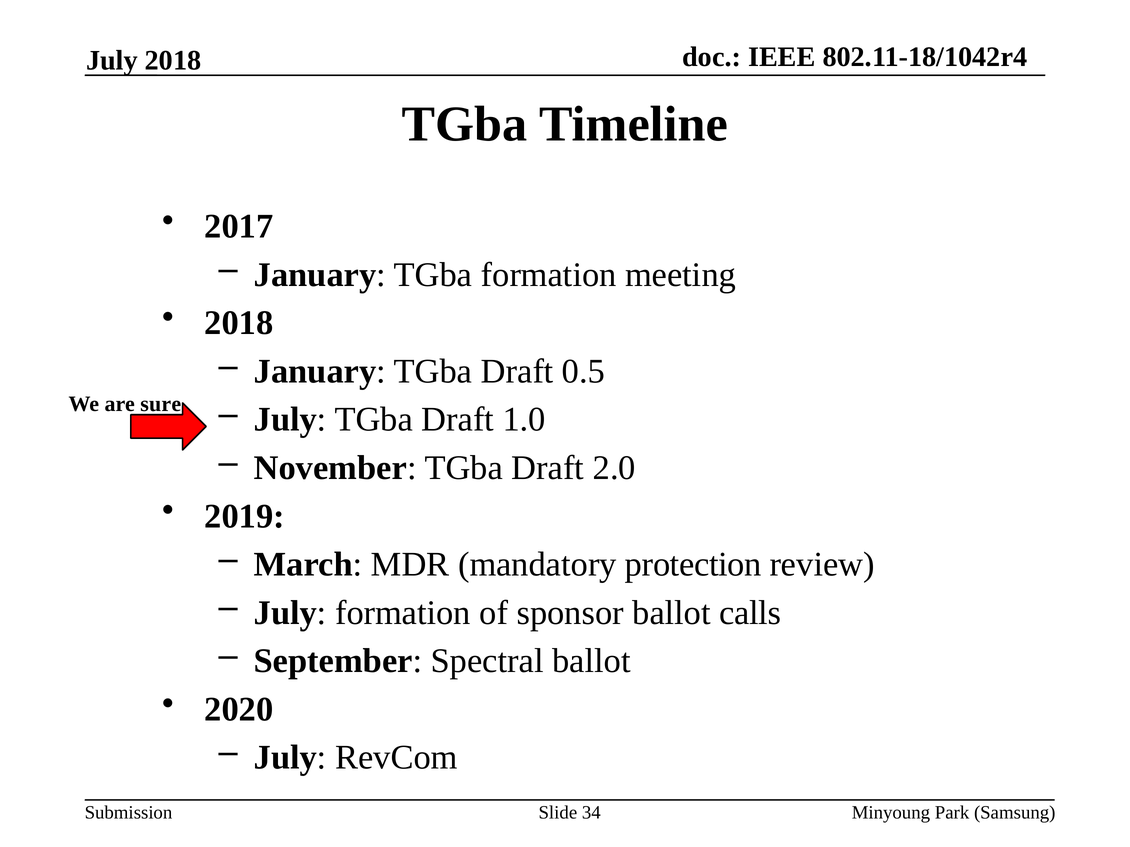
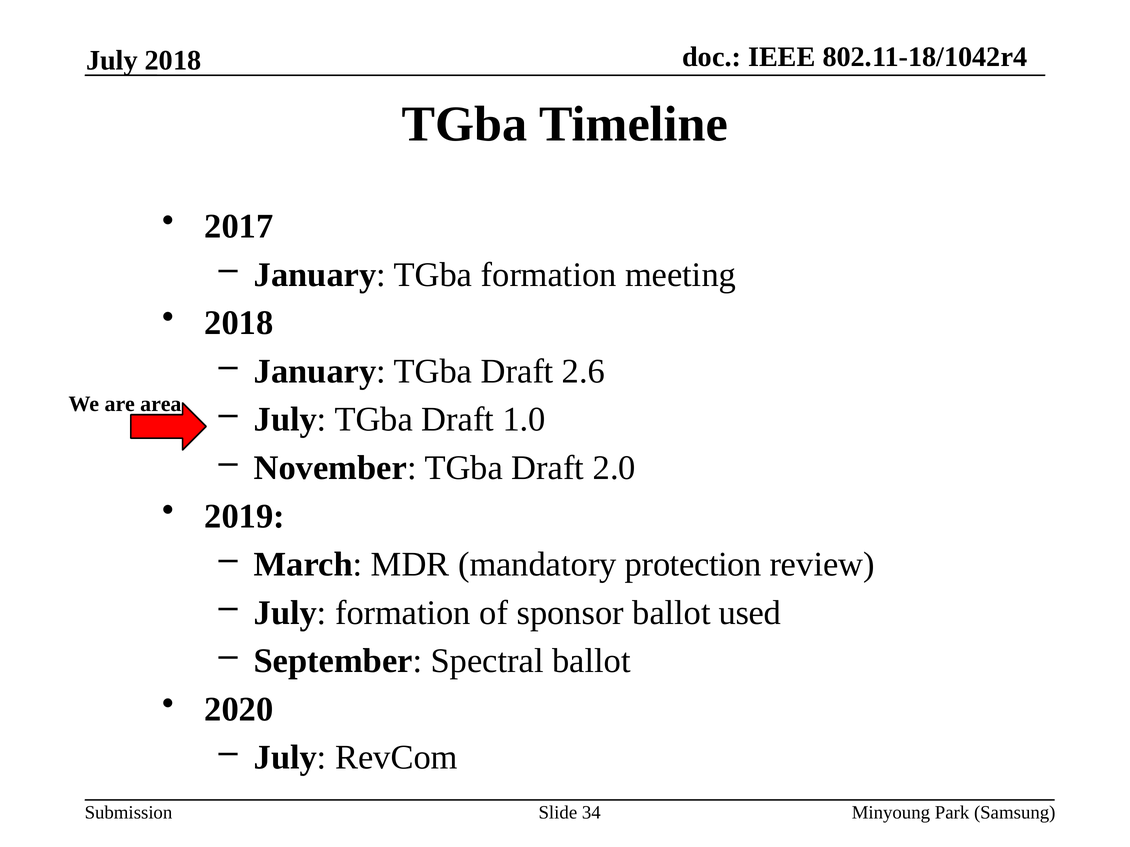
0.5: 0.5 -> 2.6
sure: sure -> area
calls: calls -> used
